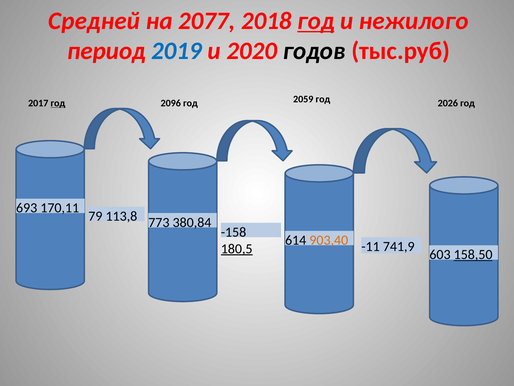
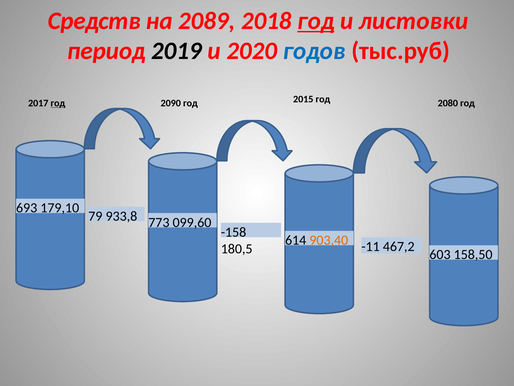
Средней: Средней -> Средств
2077: 2077 -> 2089
нежилого: нежилого -> листовки
2019 colour: blue -> black
годов colour: black -> blue
2059: 2059 -> 2015
2096: 2096 -> 2090
2026: 2026 -> 2080
170,11: 170,11 -> 179,10
113,8: 113,8 -> 933,8
380,84: 380,84 -> 099,60
180,5 underline: present -> none
741,9: 741,9 -> 467,2
158,50 underline: present -> none
